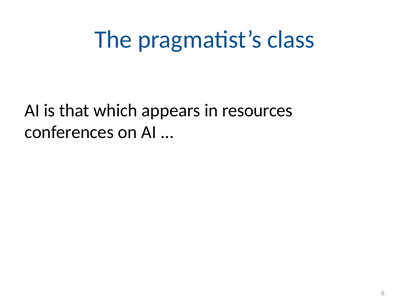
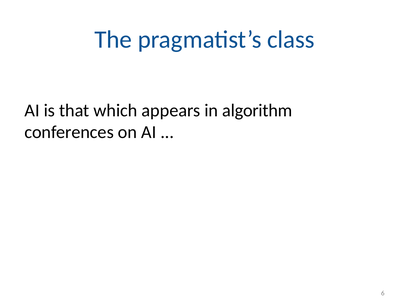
resources: resources -> algorithm
